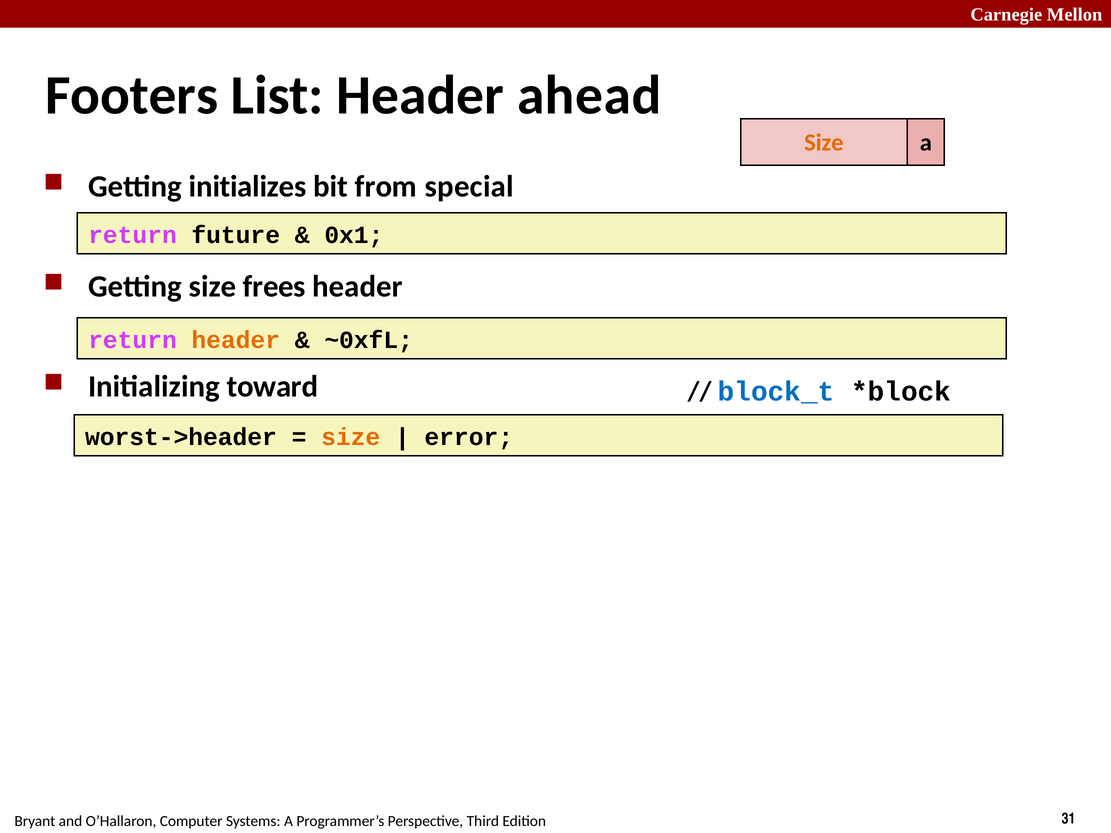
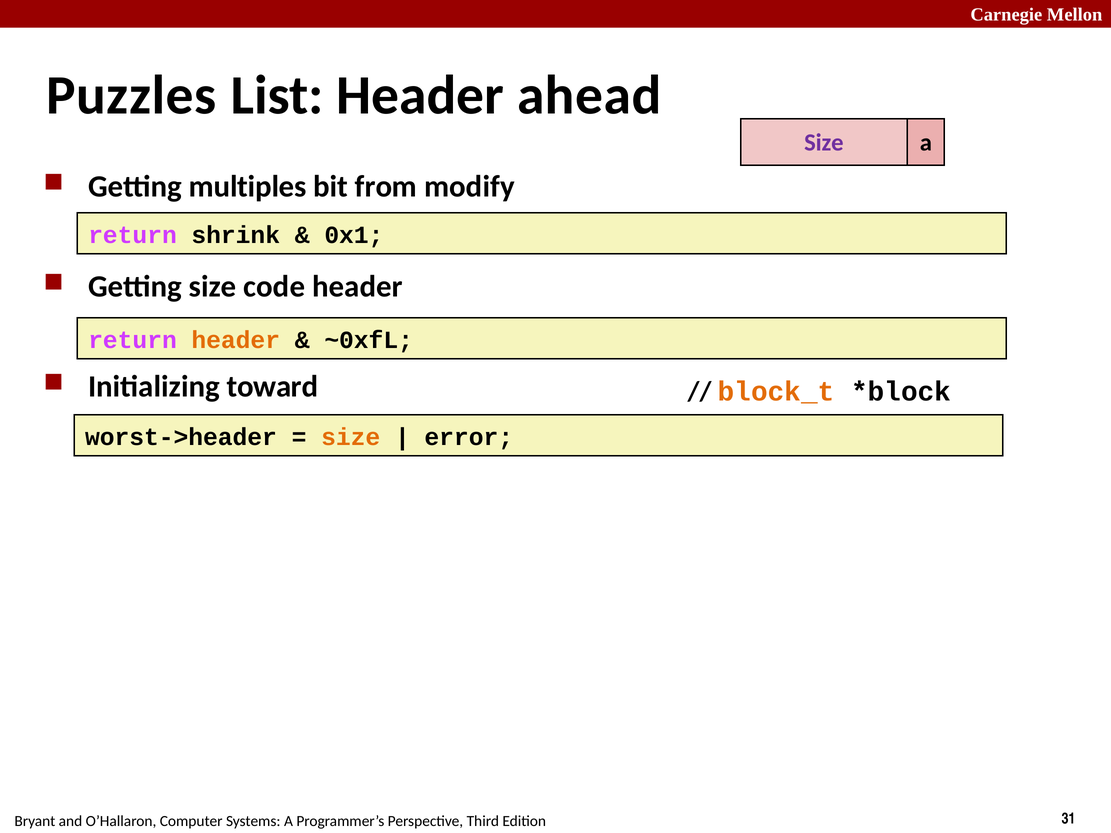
Footers: Footers -> Puzzles
Size at (824, 143) colour: orange -> purple
initializes: initializes -> multiples
special: special -> modify
future: future -> shrink
frees: frees -> code
block_t colour: blue -> orange
